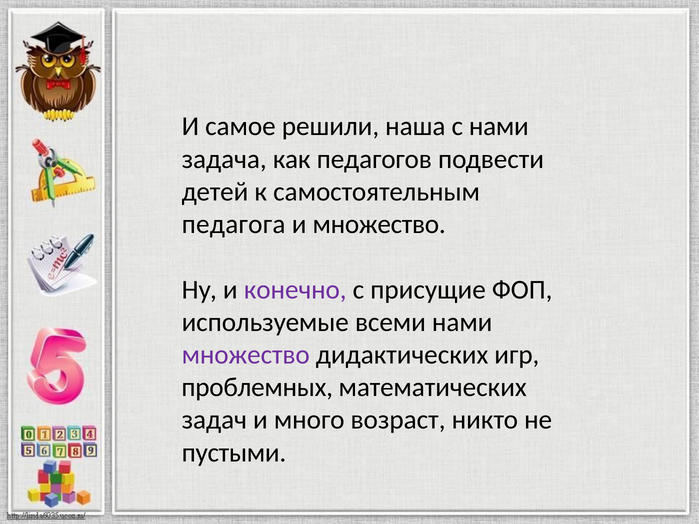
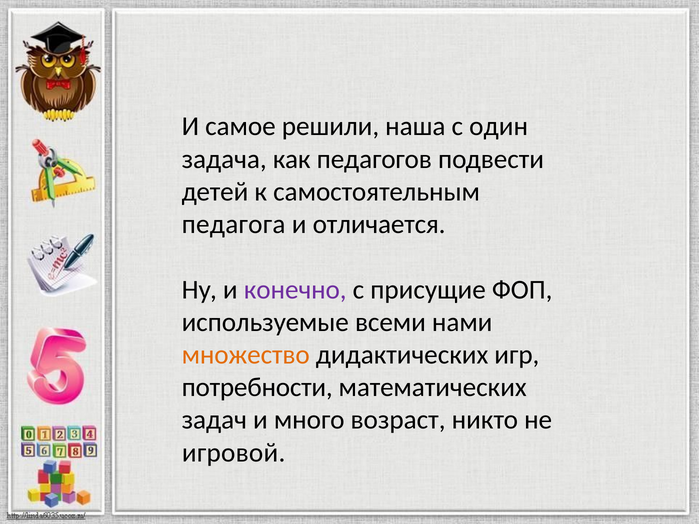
с нами: нами -> один
и множество: множество -> отличается
множество at (246, 355) colour: purple -> orange
проблемных: проблемных -> потребности
пустыми: пустыми -> игровой
